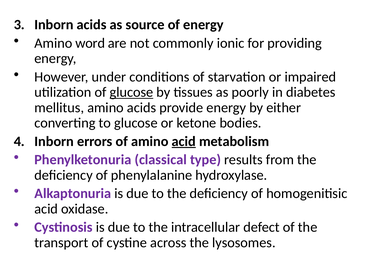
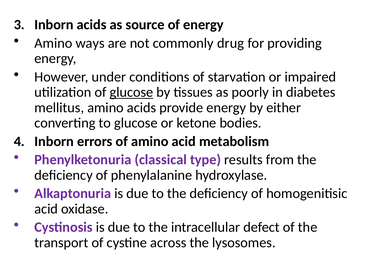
word: word -> ways
ionic: ionic -> drug
acid at (184, 141) underline: present -> none
